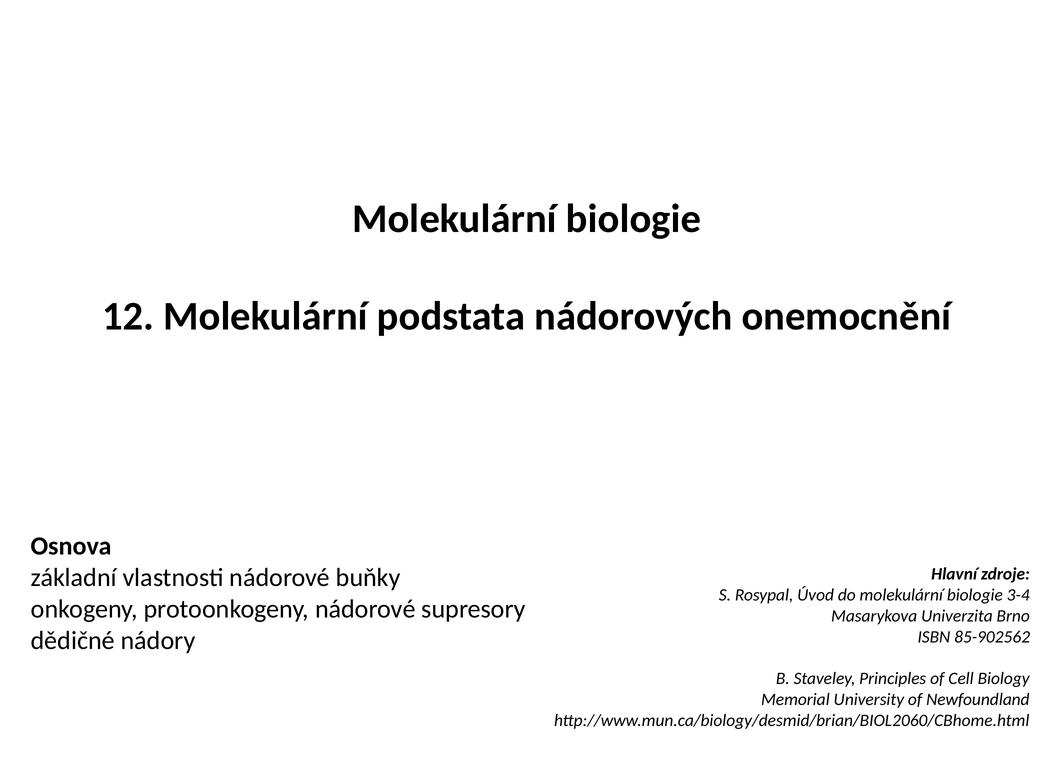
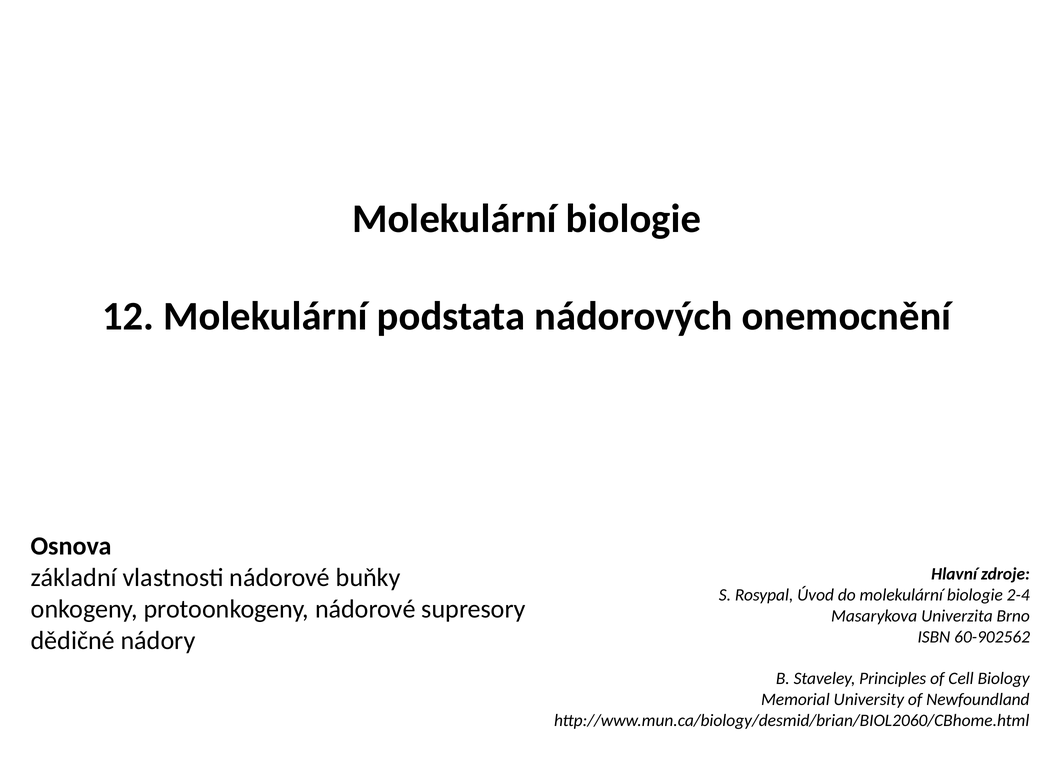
3-4: 3-4 -> 2-4
85-902562: 85-902562 -> 60-902562
